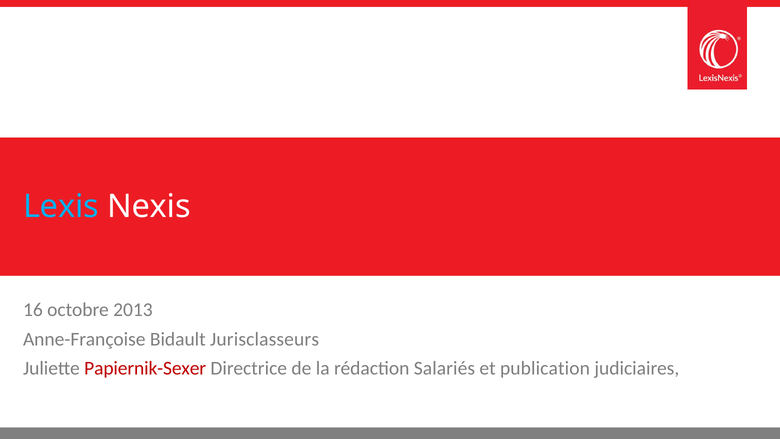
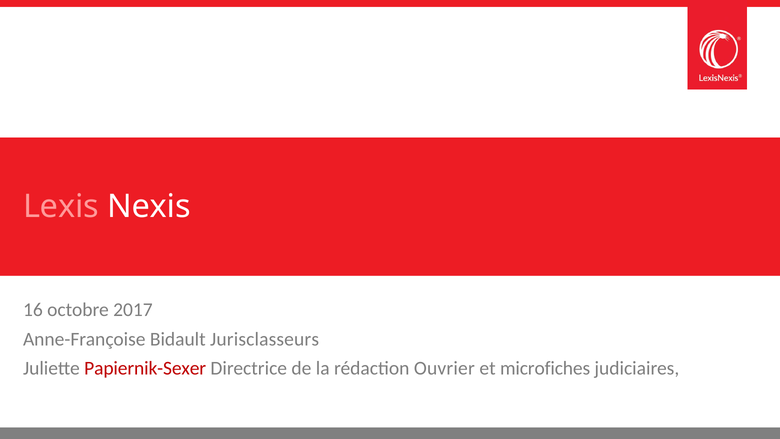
Lexis colour: light blue -> pink
2013: 2013 -> 2017
Salariés: Salariés -> Ouvrier
publication: publication -> microfiches
